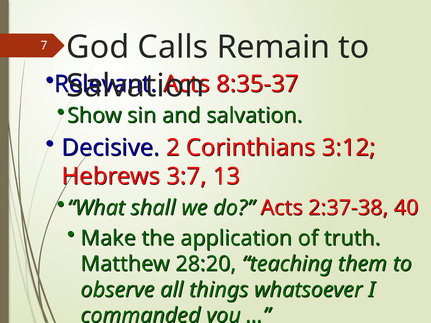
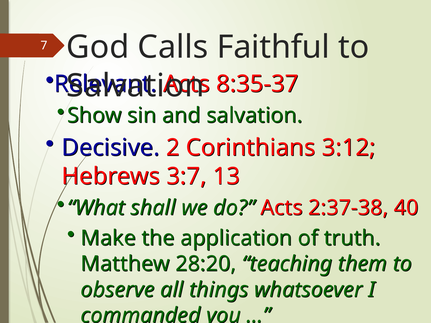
Remain: Remain -> Faithful
